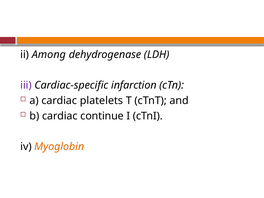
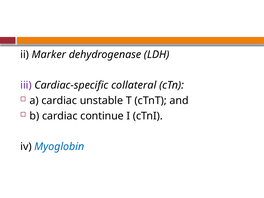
Among: Among -> Marker
infarction: infarction -> collateral
platelets: platelets -> unstable
Myoglobin colour: orange -> blue
